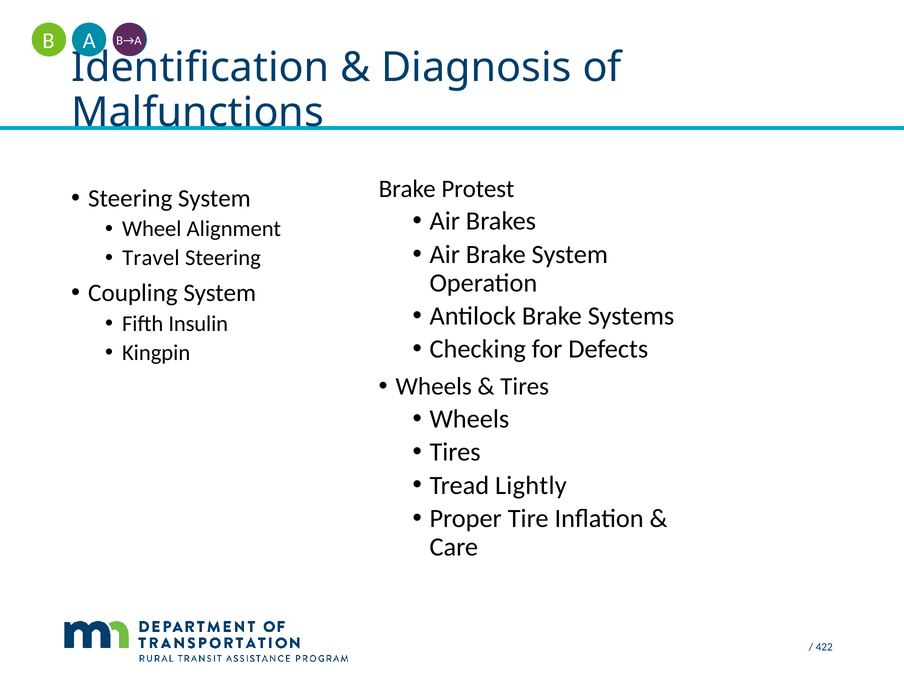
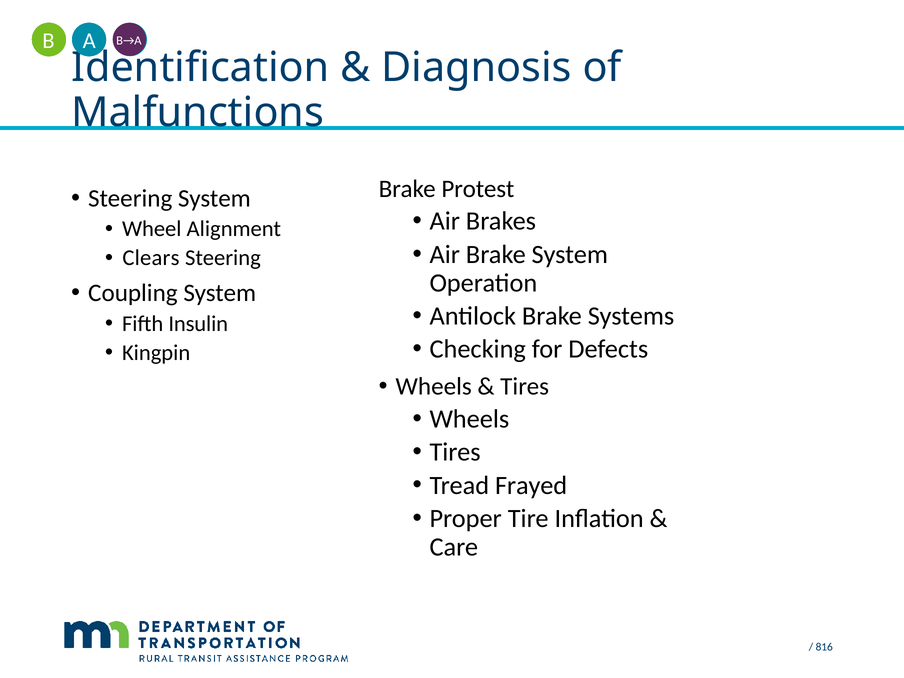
Travel: Travel -> Clears
Lightly: Lightly -> Frayed
422: 422 -> 816
